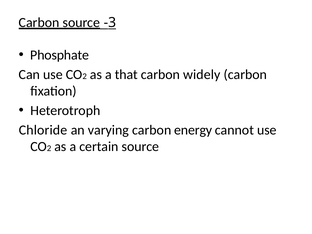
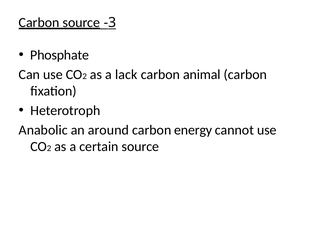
that: that -> lack
widely: widely -> animal
Chloride: Chloride -> Anabolic
varying: varying -> around
